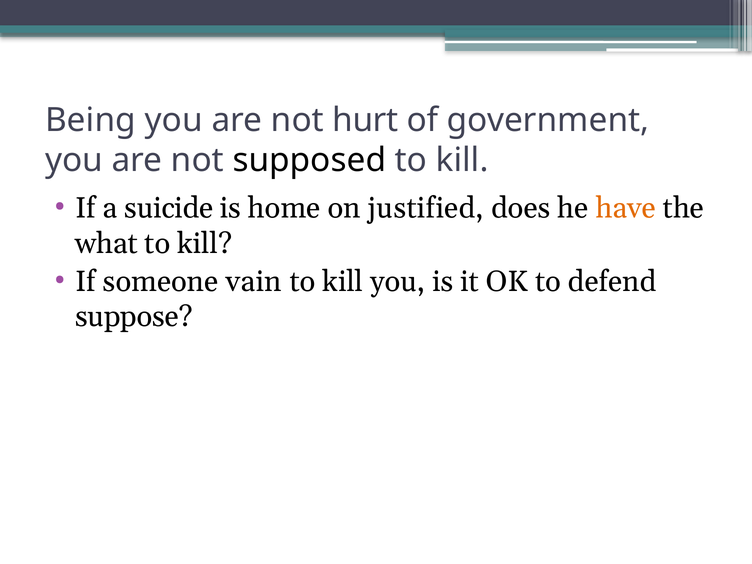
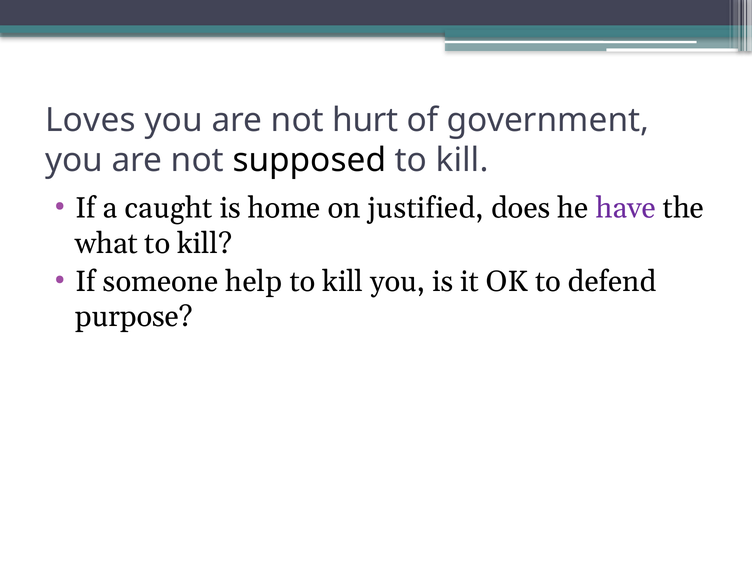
Being: Being -> Loves
suicide: suicide -> caught
have colour: orange -> purple
vain: vain -> help
suppose: suppose -> purpose
